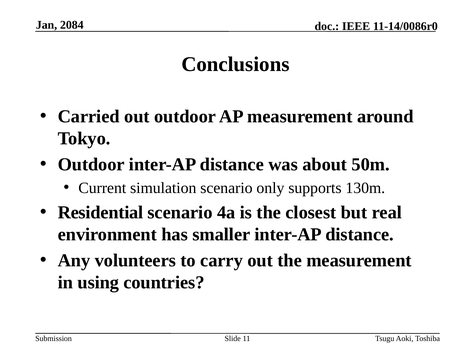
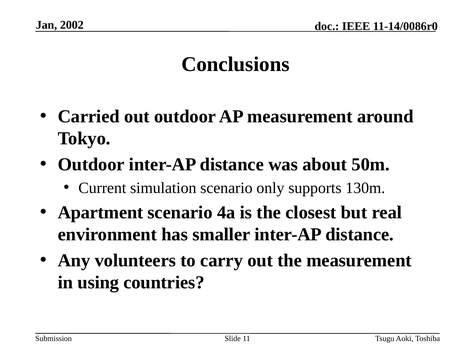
2084: 2084 -> 2002
Residential: Residential -> Apartment
